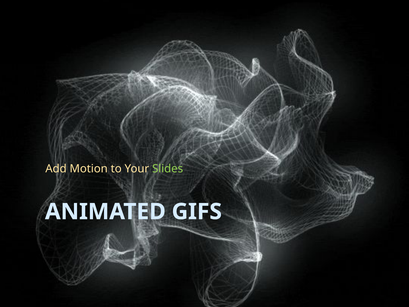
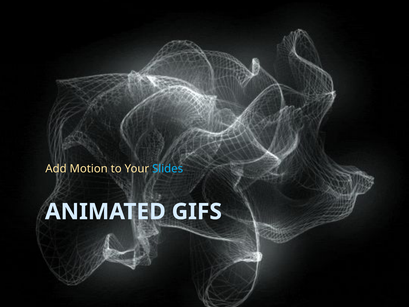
Slides colour: light green -> light blue
